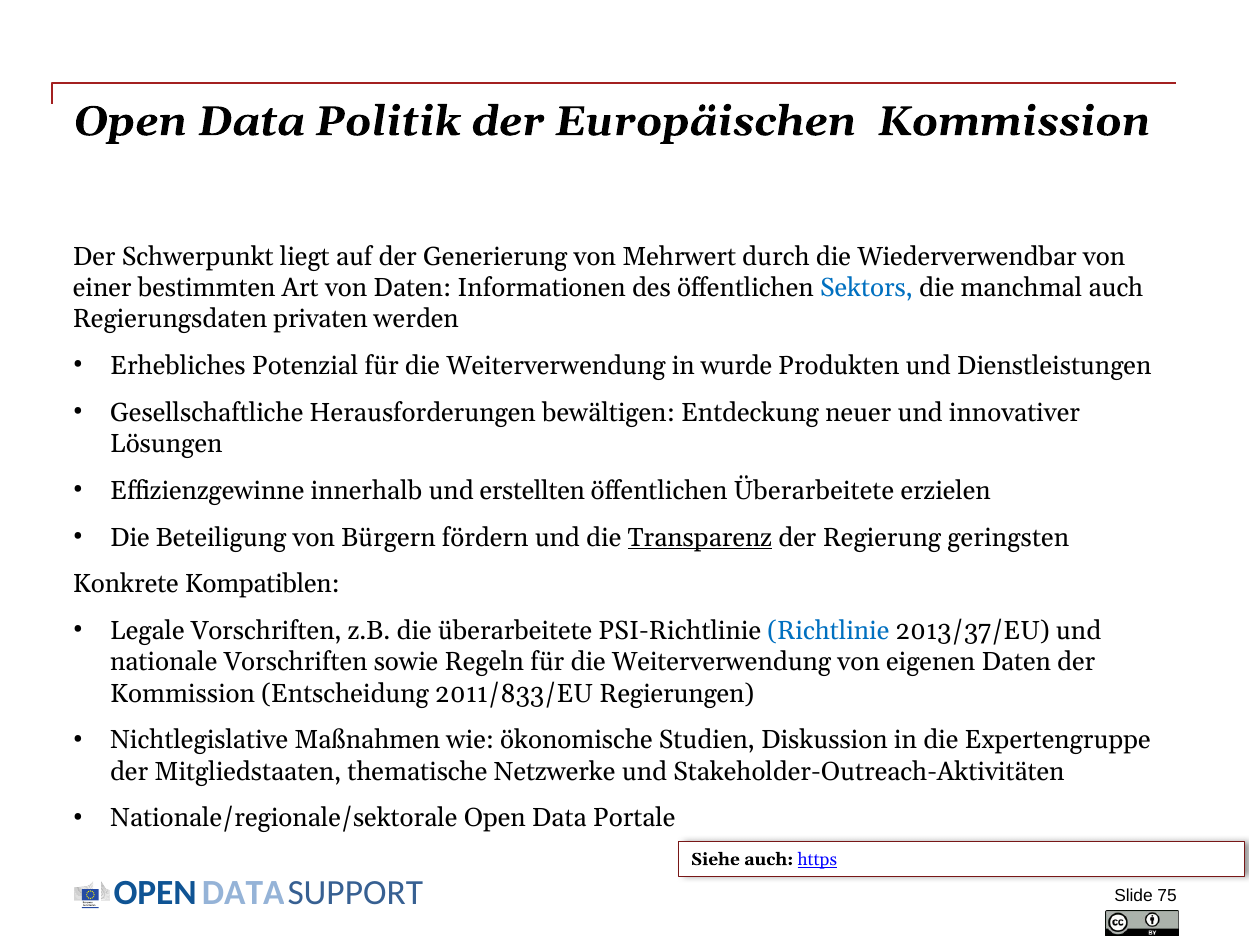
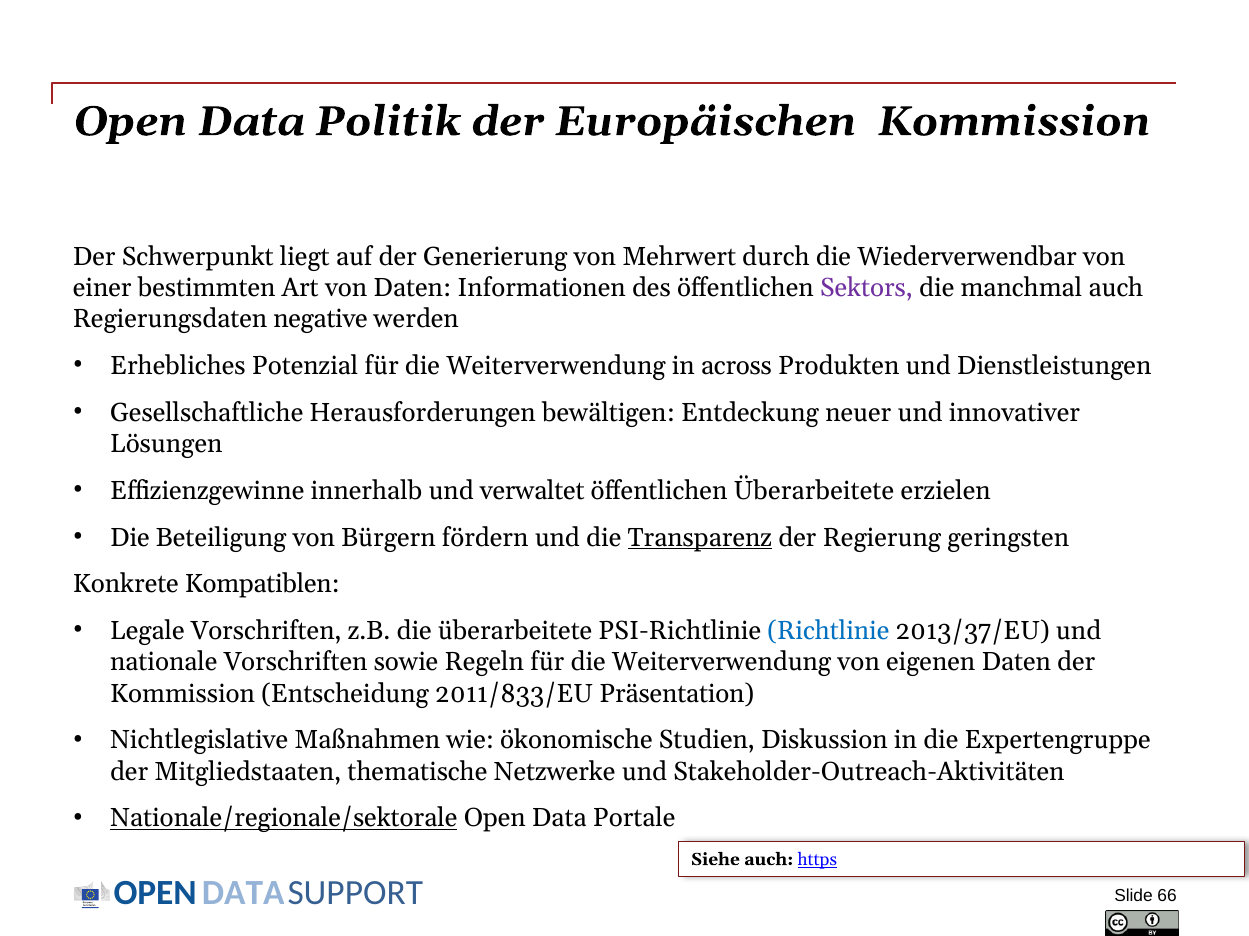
Sektors colour: blue -> purple
privaten: privaten -> negative
wurde: wurde -> across
erstellten: erstellten -> verwaltet
Regierungen: Regierungen -> Präsentation
Nationale/regionale/sektorale underline: none -> present
75: 75 -> 66
